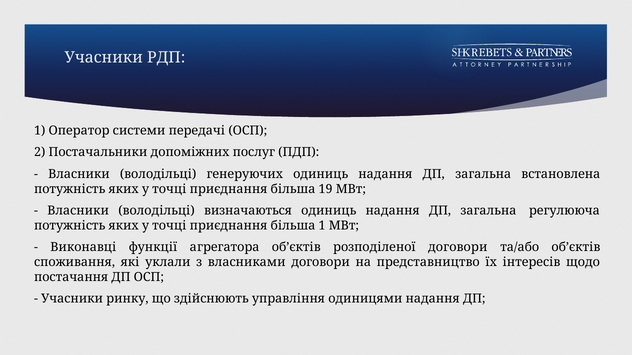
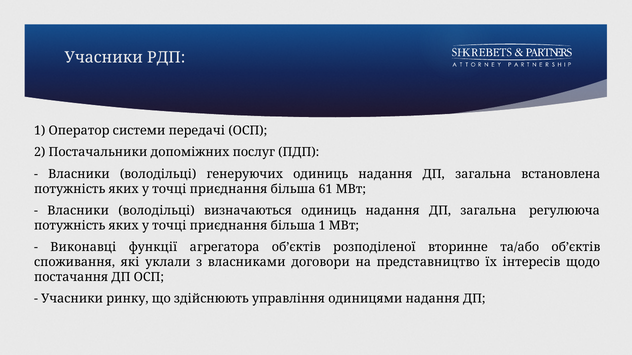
19: 19 -> 61
розподіленої договори: договори -> вторинне
